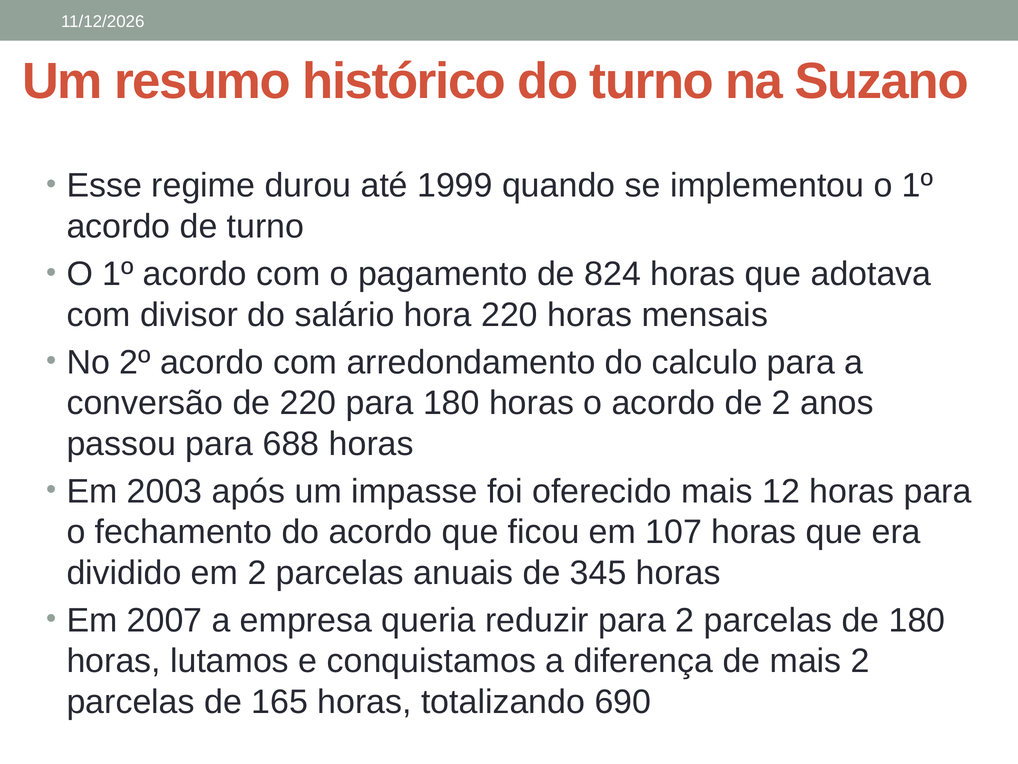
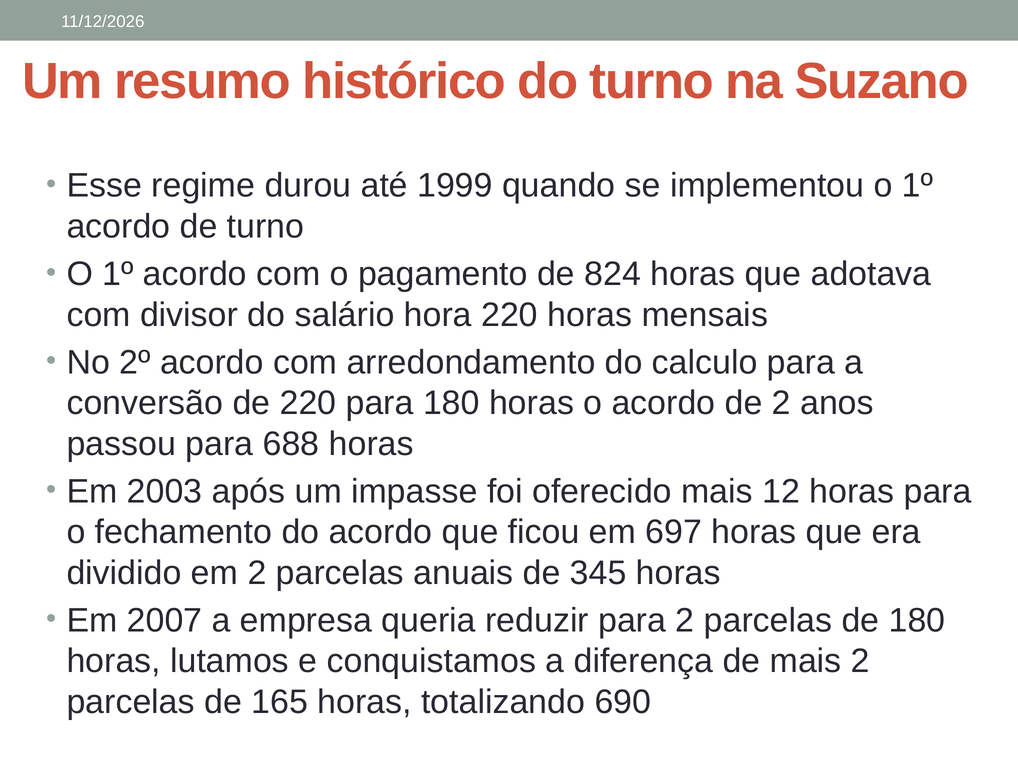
107: 107 -> 697
